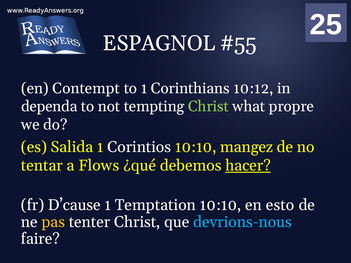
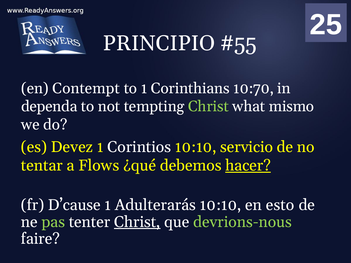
ESPAGNOL: ESPAGNOL -> PRINCIPIO
10:12: 10:12 -> 10:70
propre: propre -> mismo
Salida: Salida -> Devez
mangez: mangez -> servicio
Temptation: Temptation -> Adulterarás
pas colour: yellow -> light green
Christ at (137, 222) underline: none -> present
devrions-nous colour: light blue -> light green
